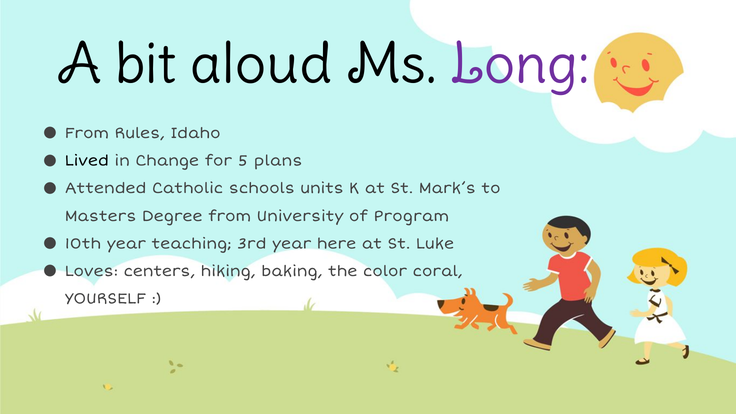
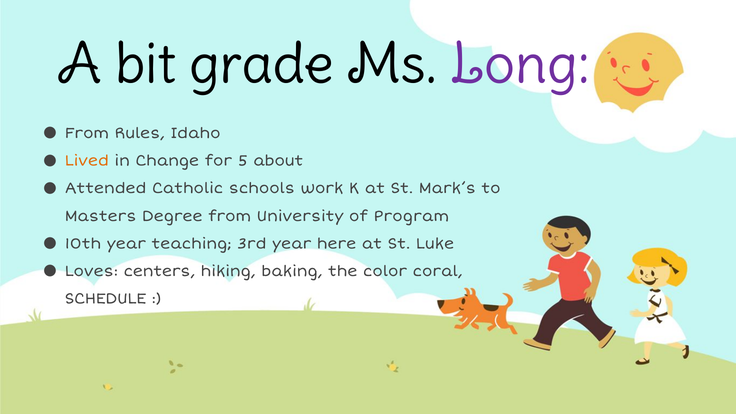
aloud: aloud -> grade
Lived colour: black -> orange
plans: plans -> about
units: units -> work
YOURSELF: YOURSELF -> SCHEDULE
